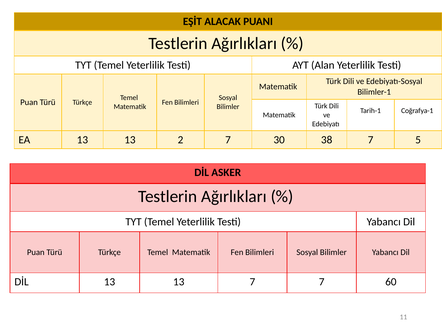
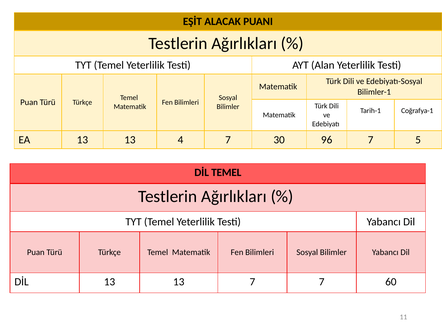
2: 2 -> 4
38: 38 -> 96
DİL ASKER: ASKER -> TEMEL
